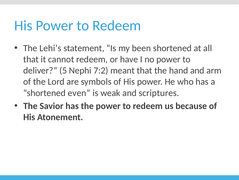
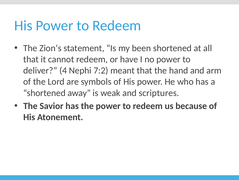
Lehi’s: Lehi’s -> Zion’s
5: 5 -> 4
even: even -> away
